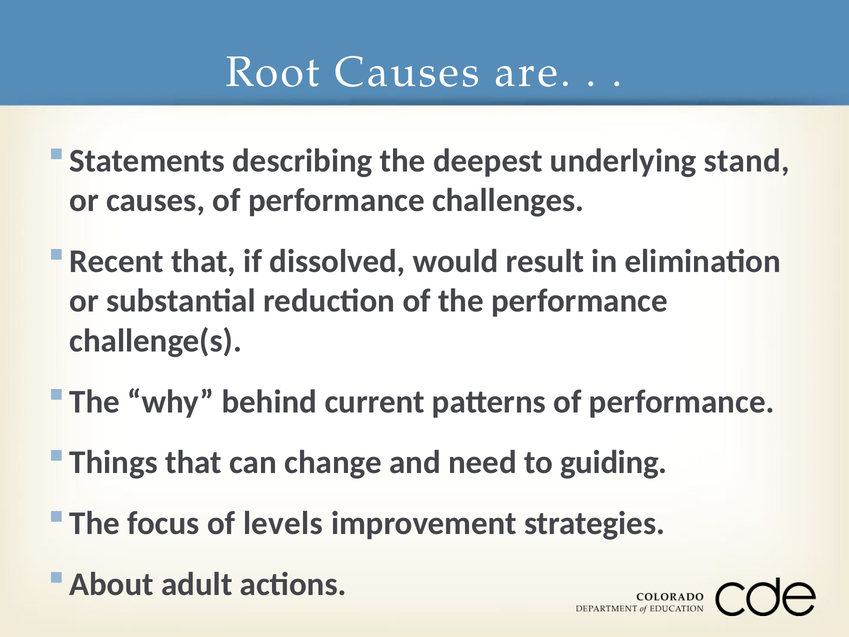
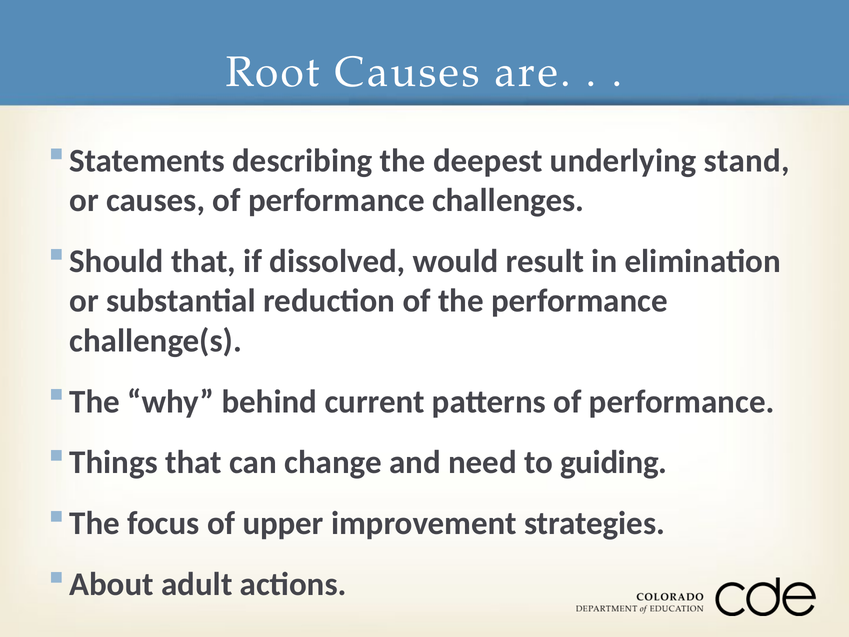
Recent: Recent -> Should
levels: levels -> upper
